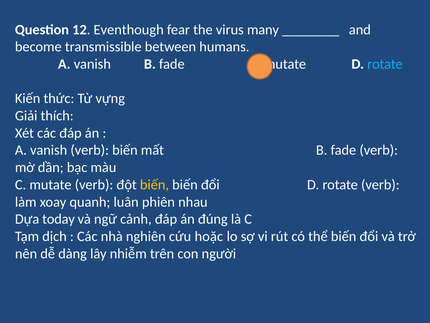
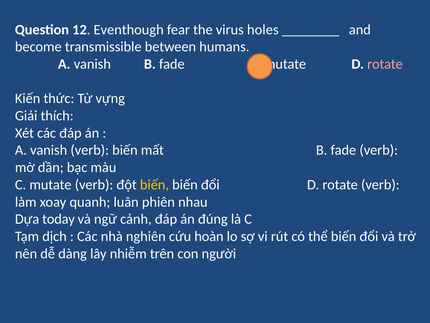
many: many -> holes
rotate at (385, 64) colour: light blue -> pink
hoặc: hoặc -> hoàn
